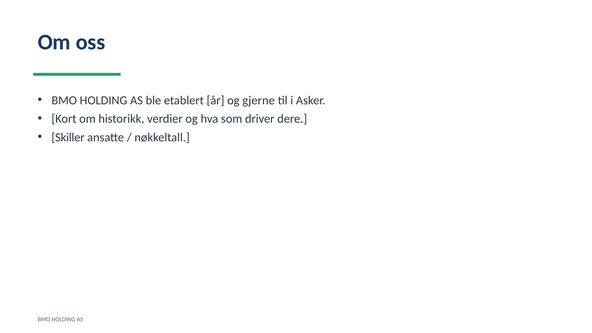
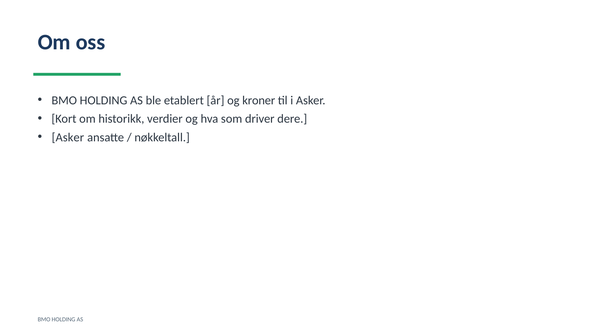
gjerne: gjerne -> kroner
Skiller at (68, 137): Skiller -> Asker
